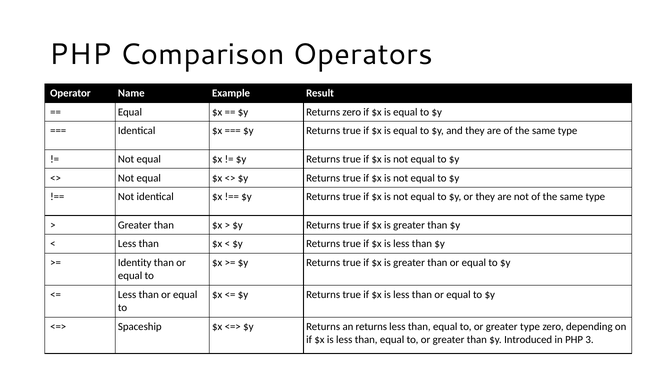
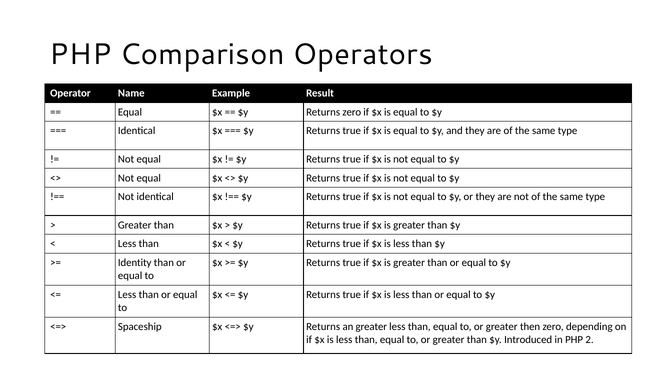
an returns: returns -> greater
greater type: type -> then
3: 3 -> 2
